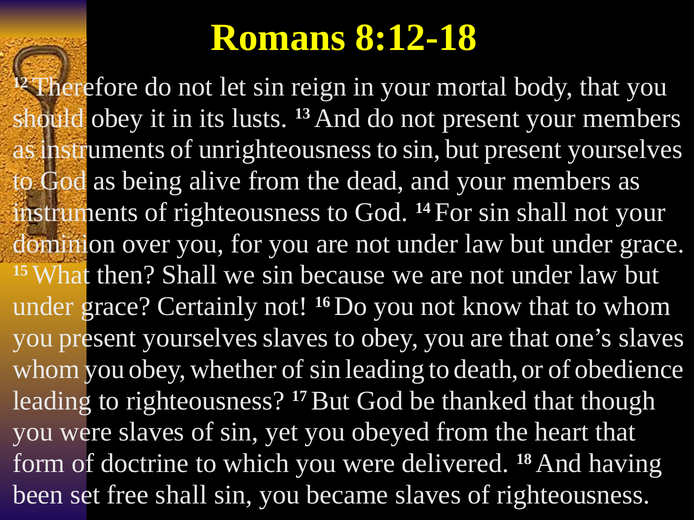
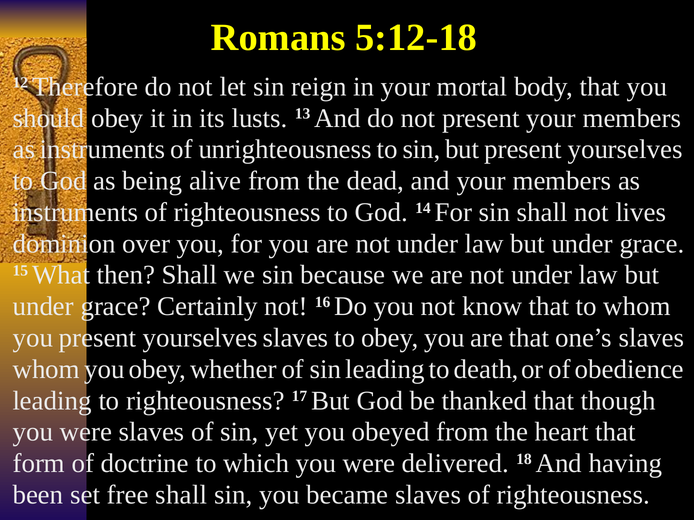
8:12-18: 8:12-18 -> 5:12-18
not your: your -> lives
